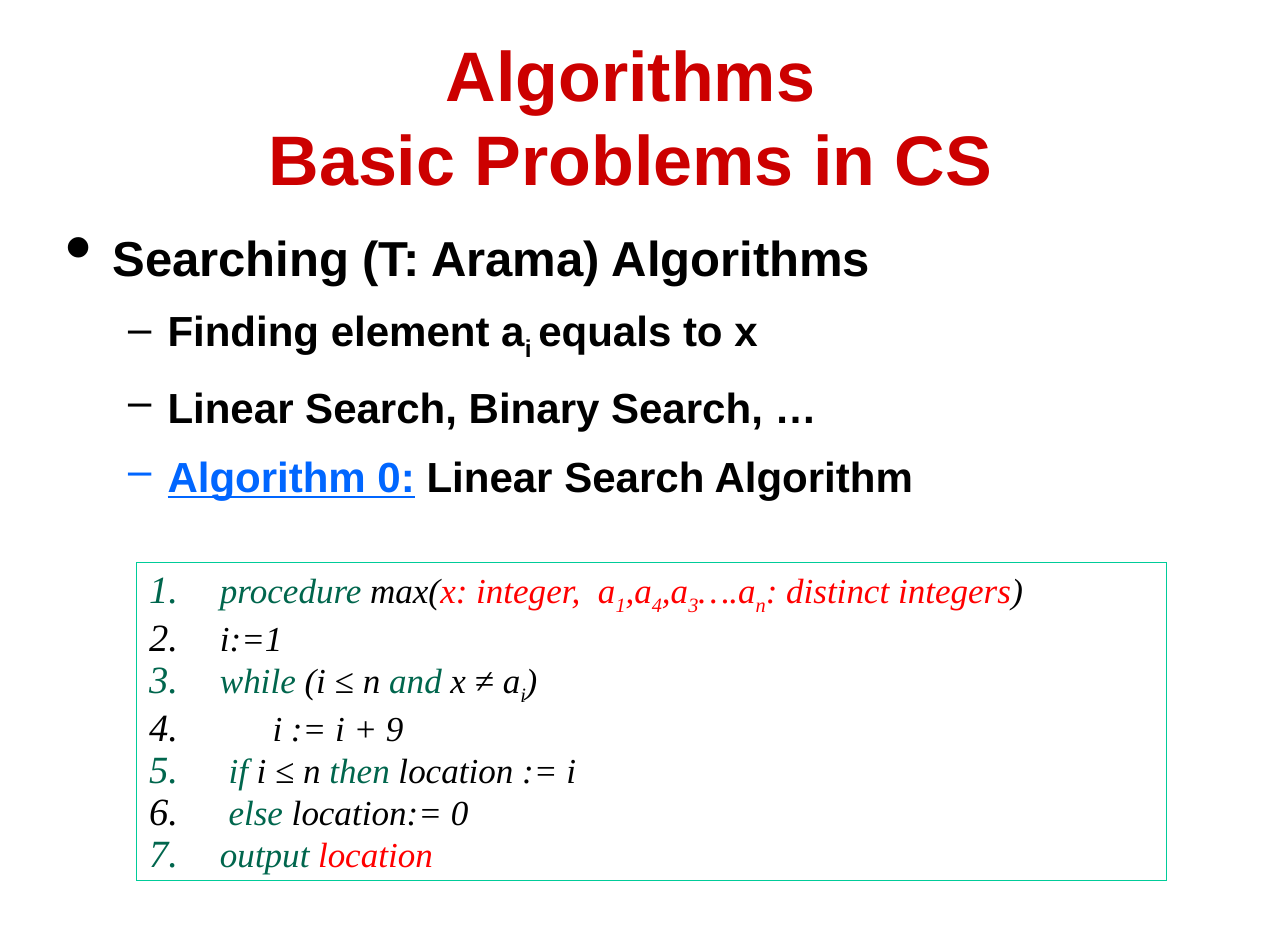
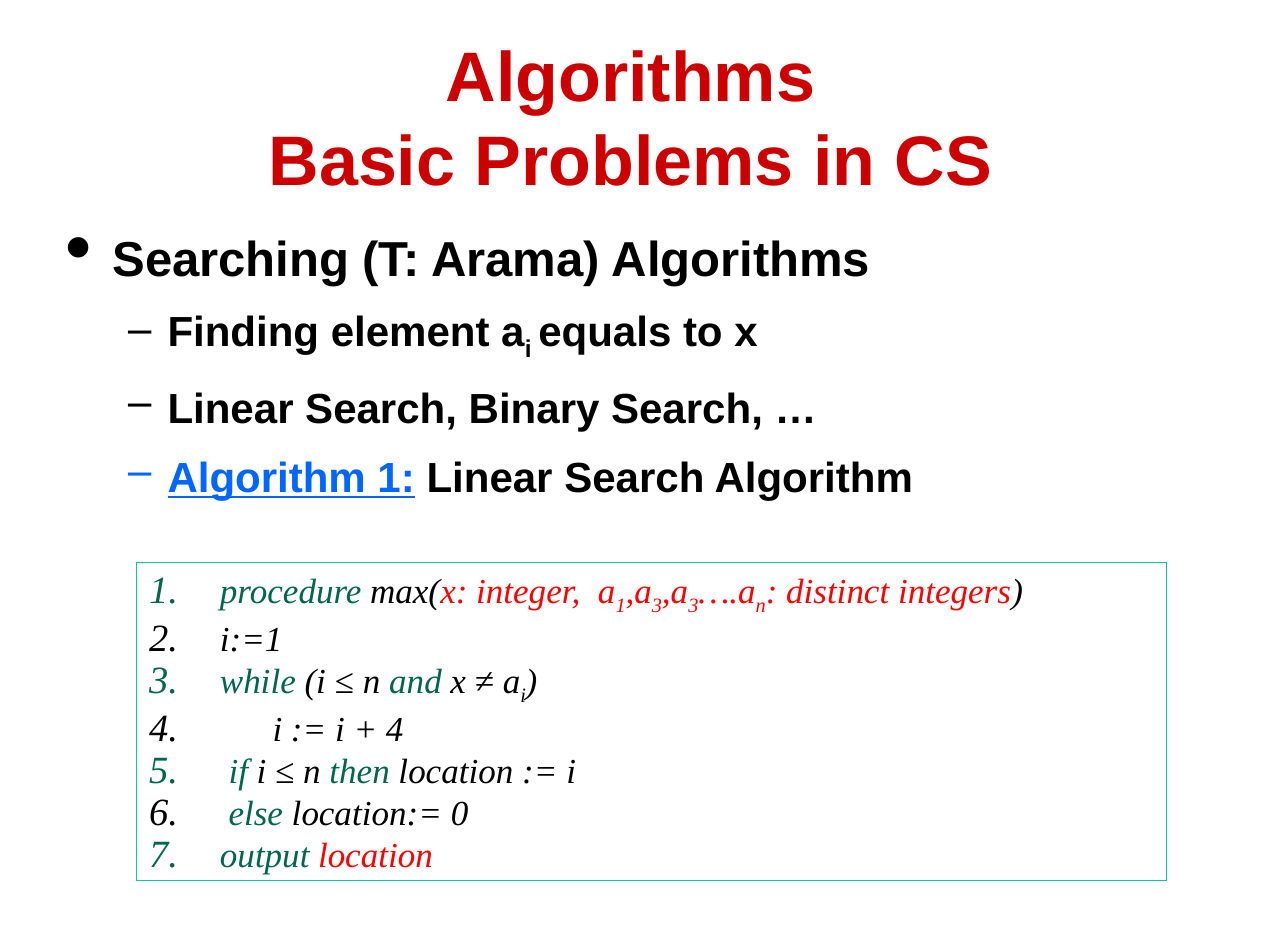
0 at (396, 479): 0 -> 1
4 at (657, 606): 4 -> 3
9 at (395, 730): 9 -> 4
